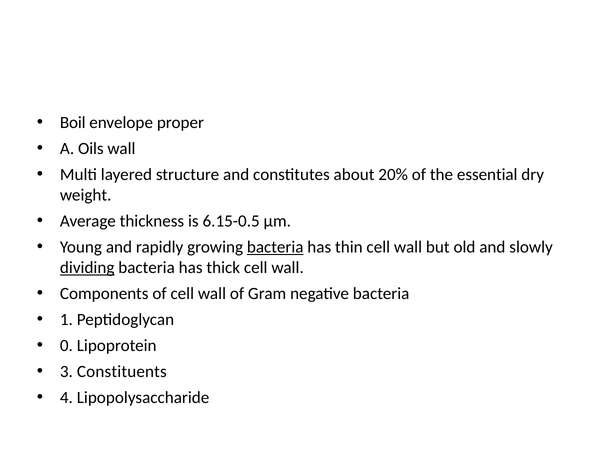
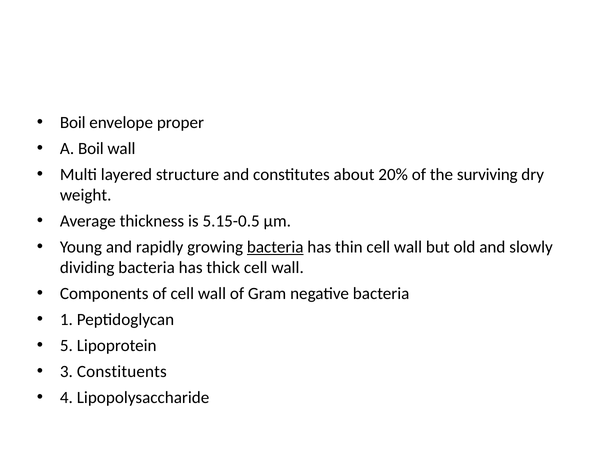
A Oils: Oils -> Boil
essential: essential -> surviving
6.15-0.5: 6.15-0.5 -> 5.15-0.5
dividing underline: present -> none
0: 0 -> 5
